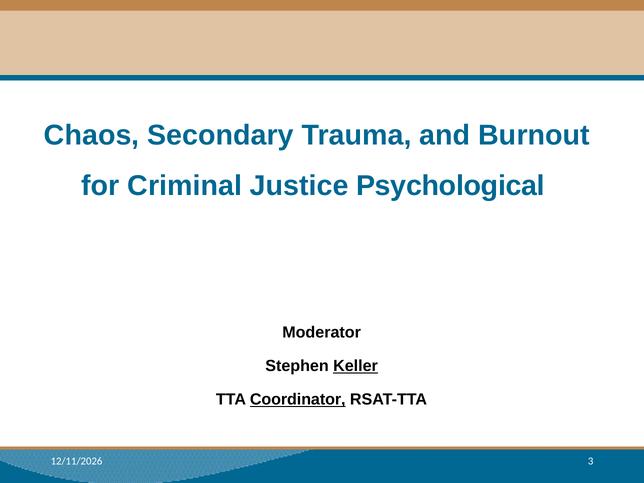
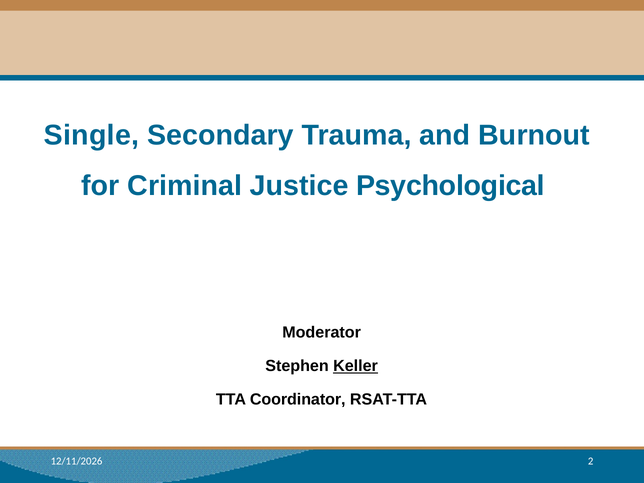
Chaos: Chaos -> Single
Coordinator underline: present -> none
3: 3 -> 2
